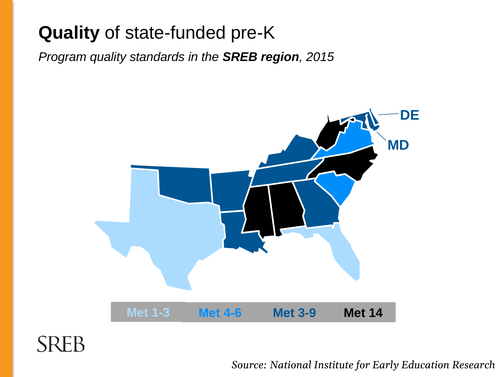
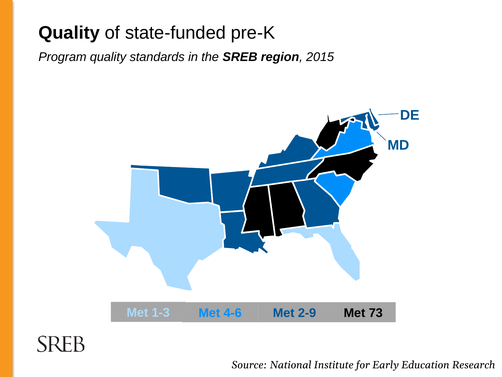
14: 14 -> 73
3-9: 3-9 -> 2-9
